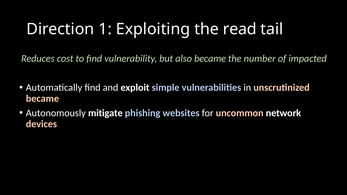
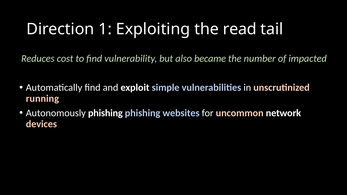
became at (42, 99): became -> running
Autonomously mitigate: mitigate -> phishing
